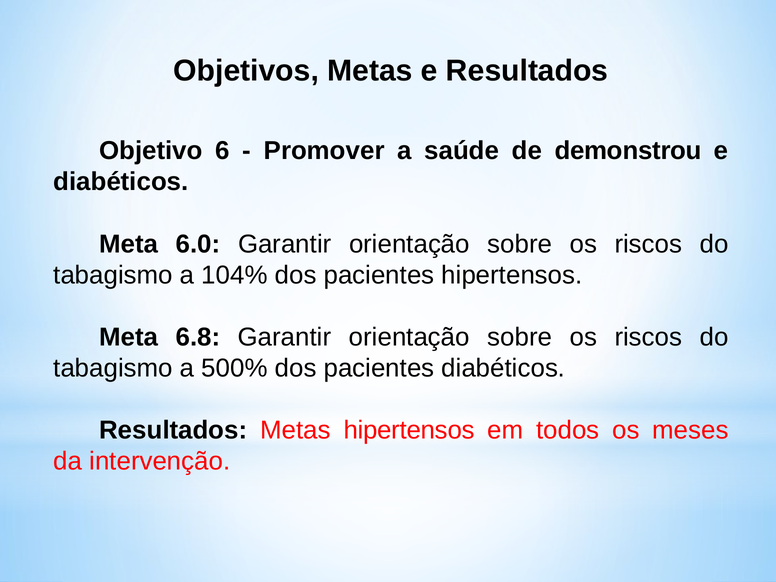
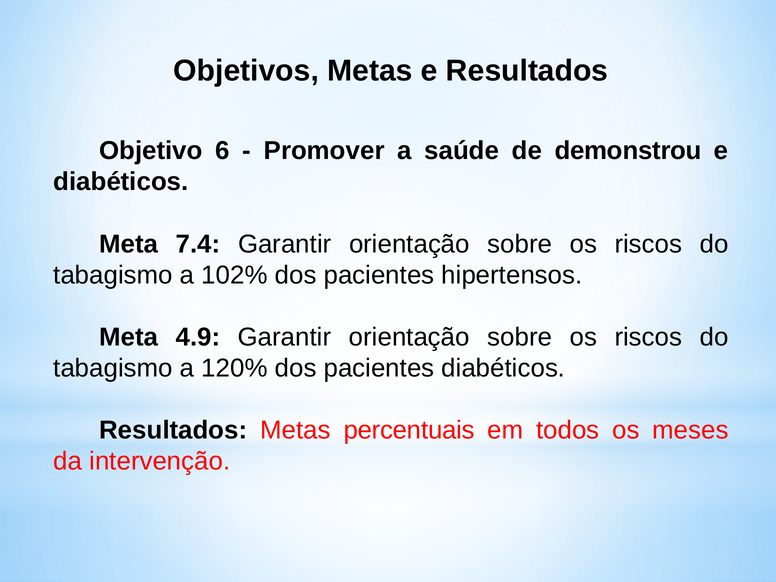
6.0: 6.0 -> 7.4
104%: 104% -> 102%
6.8: 6.8 -> 4.9
500%: 500% -> 120%
Metas hipertensos: hipertensos -> percentuais
